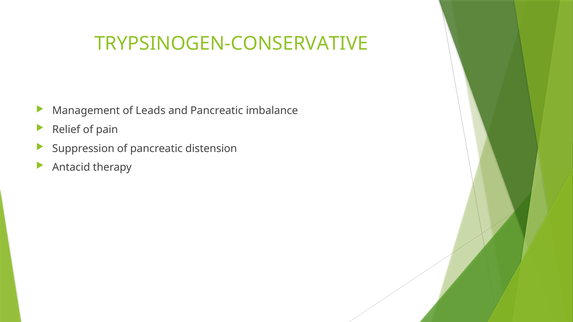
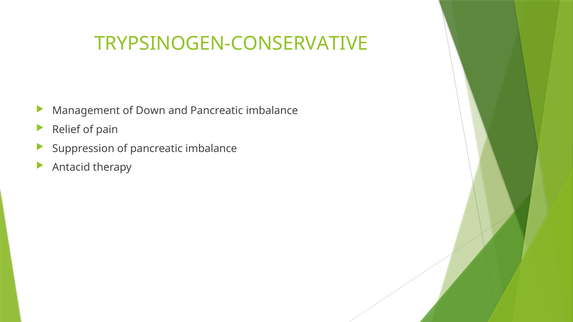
Leads: Leads -> Down
of pancreatic distension: distension -> imbalance
